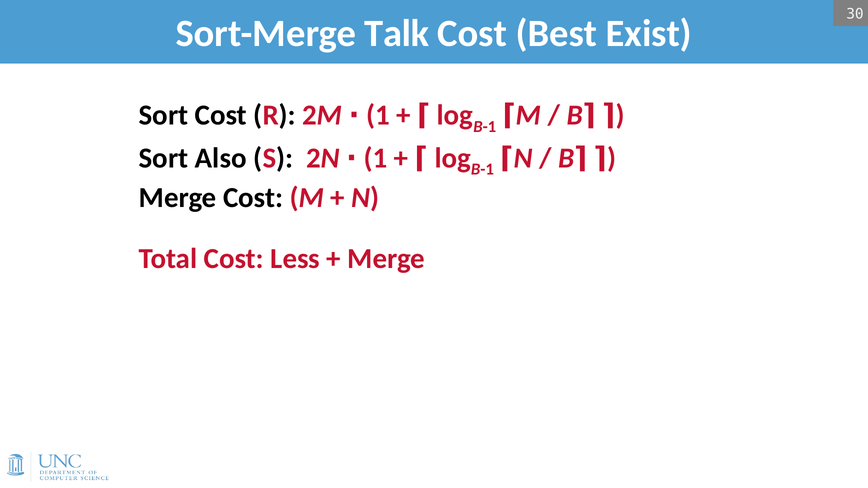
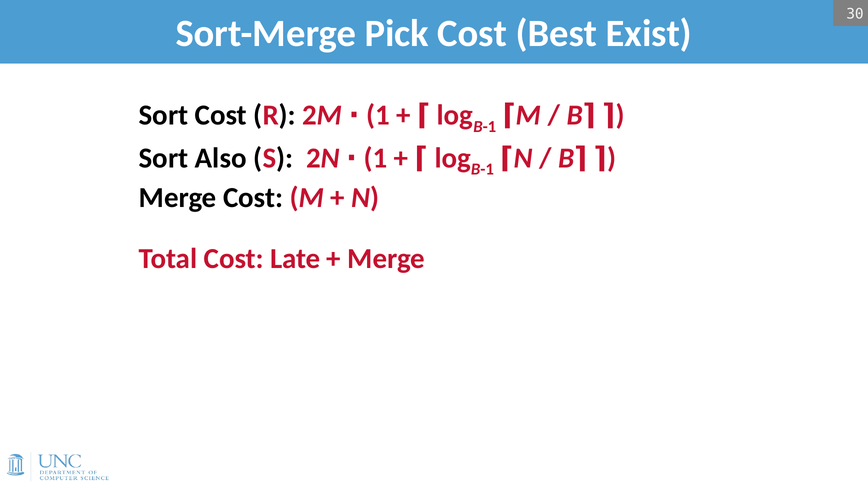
Talk: Talk -> Pick
Less: Less -> Late
